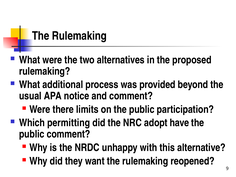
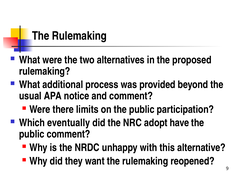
permitting: permitting -> eventually
